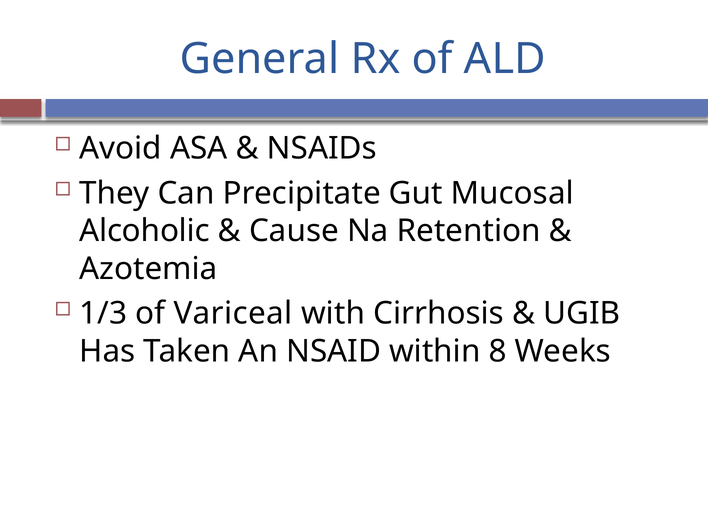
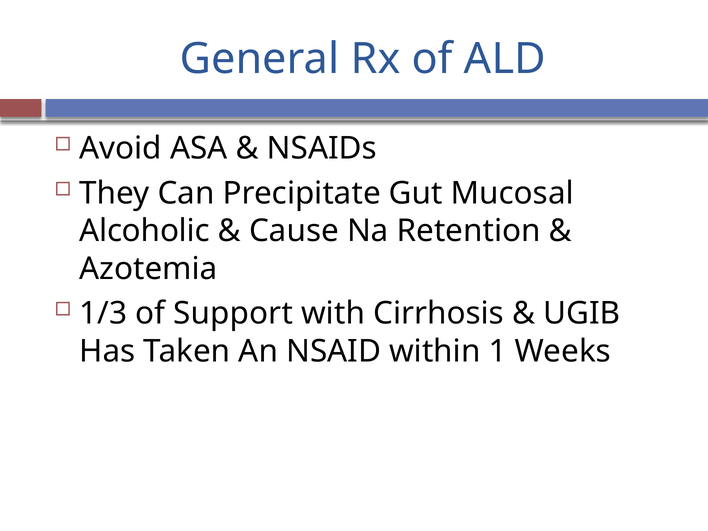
Variceal: Variceal -> Support
8: 8 -> 1
